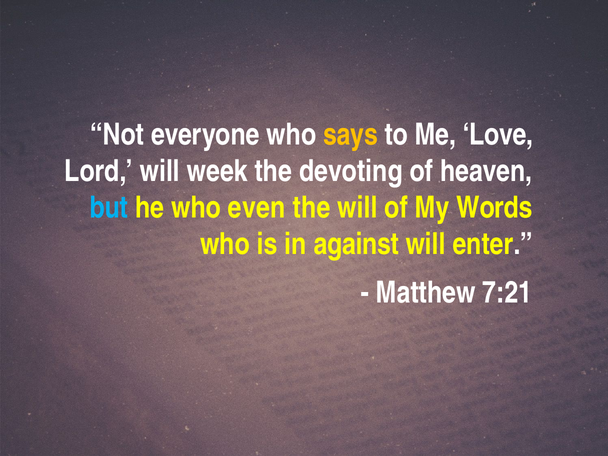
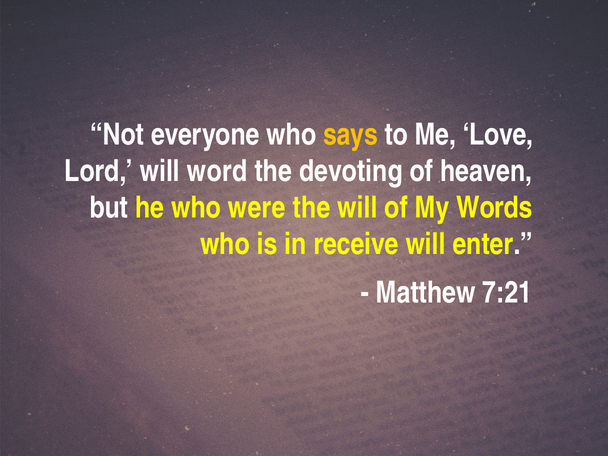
week: week -> word
but colour: light blue -> white
even: even -> were
against: against -> receive
